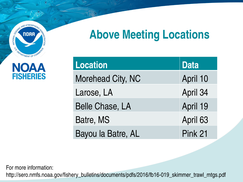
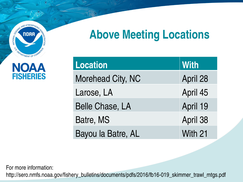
Location Data: Data -> With
10: 10 -> 28
34: 34 -> 45
63: 63 -> 38
AL Pink: Pink -> With
